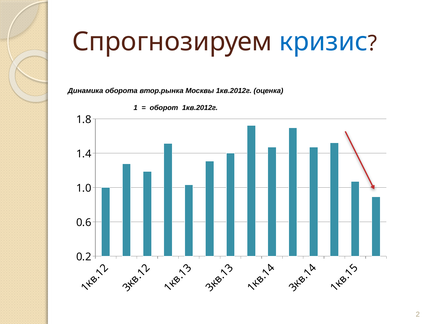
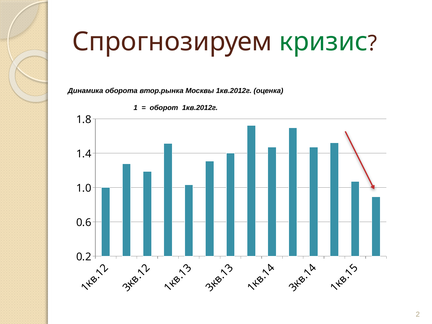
кризис colour: blue -> green
